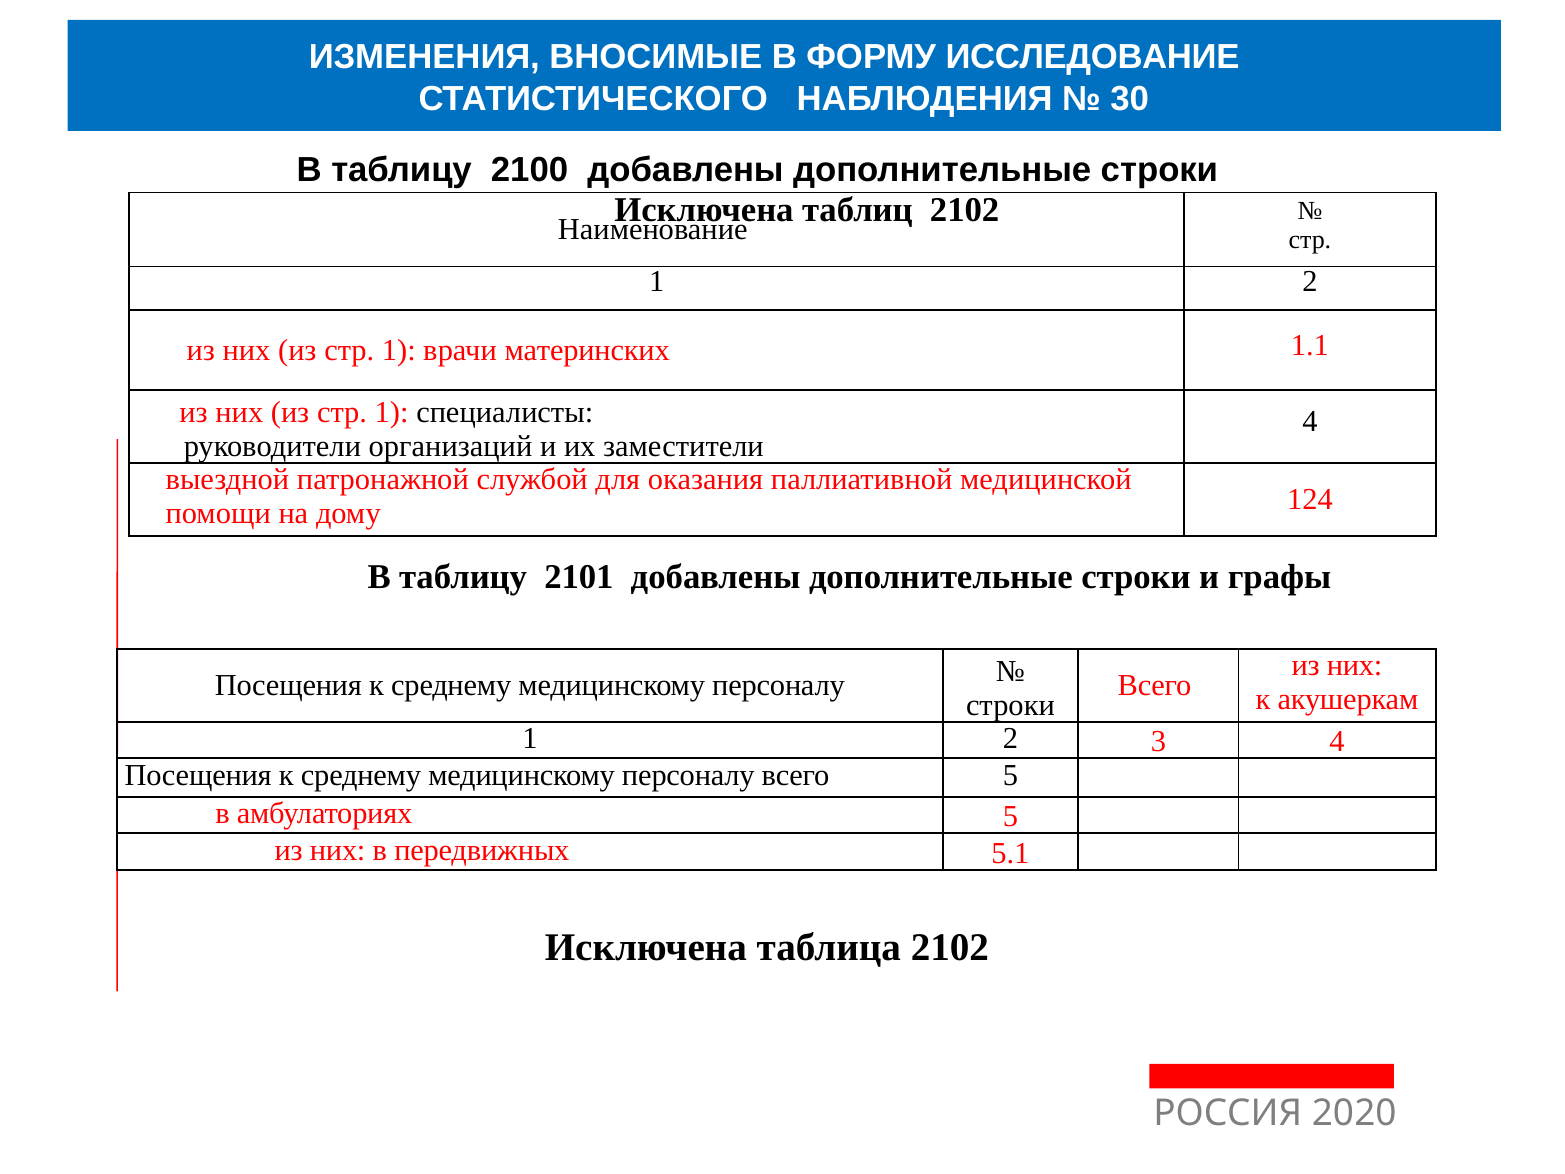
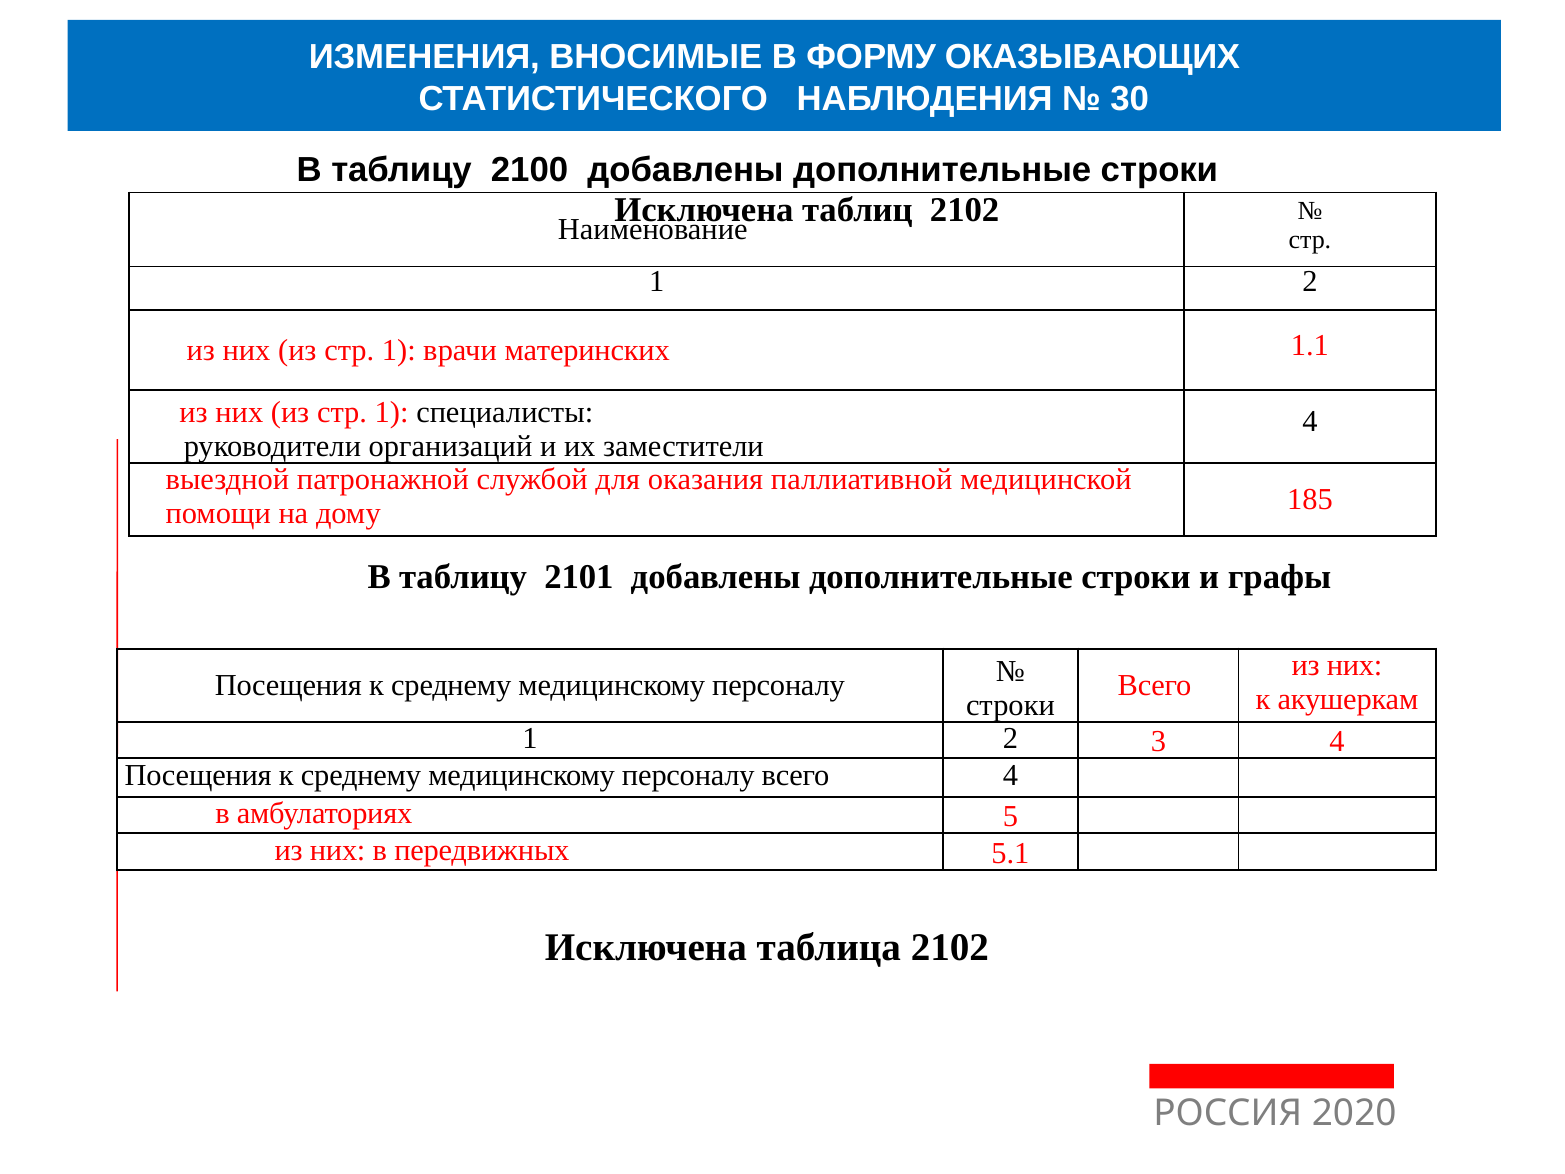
ИССЛЕДОВАНИЕ: ИССЛЕДОВАНИЕ -> ОКАЗЫВАЮЩИХ
124: 124 -> 185
всего 5: 5 -> 4
